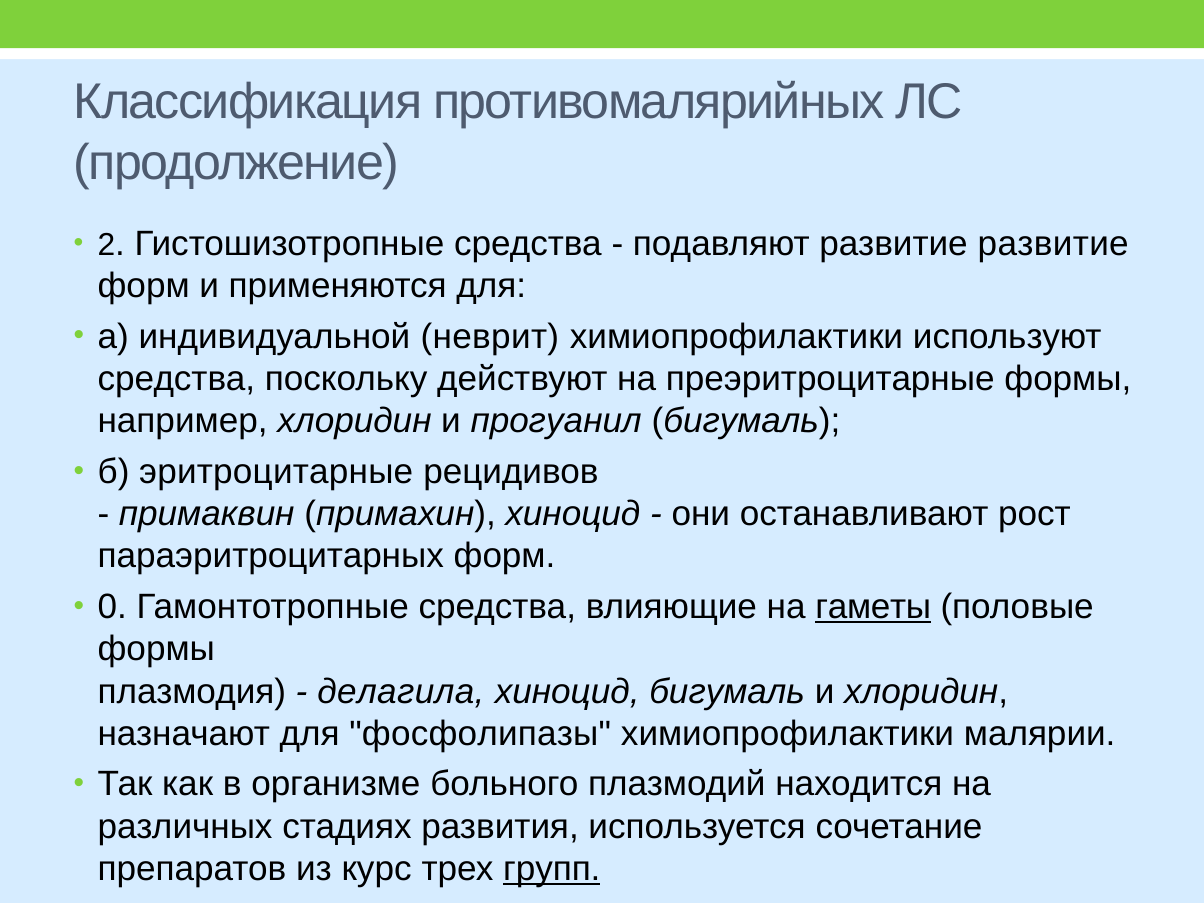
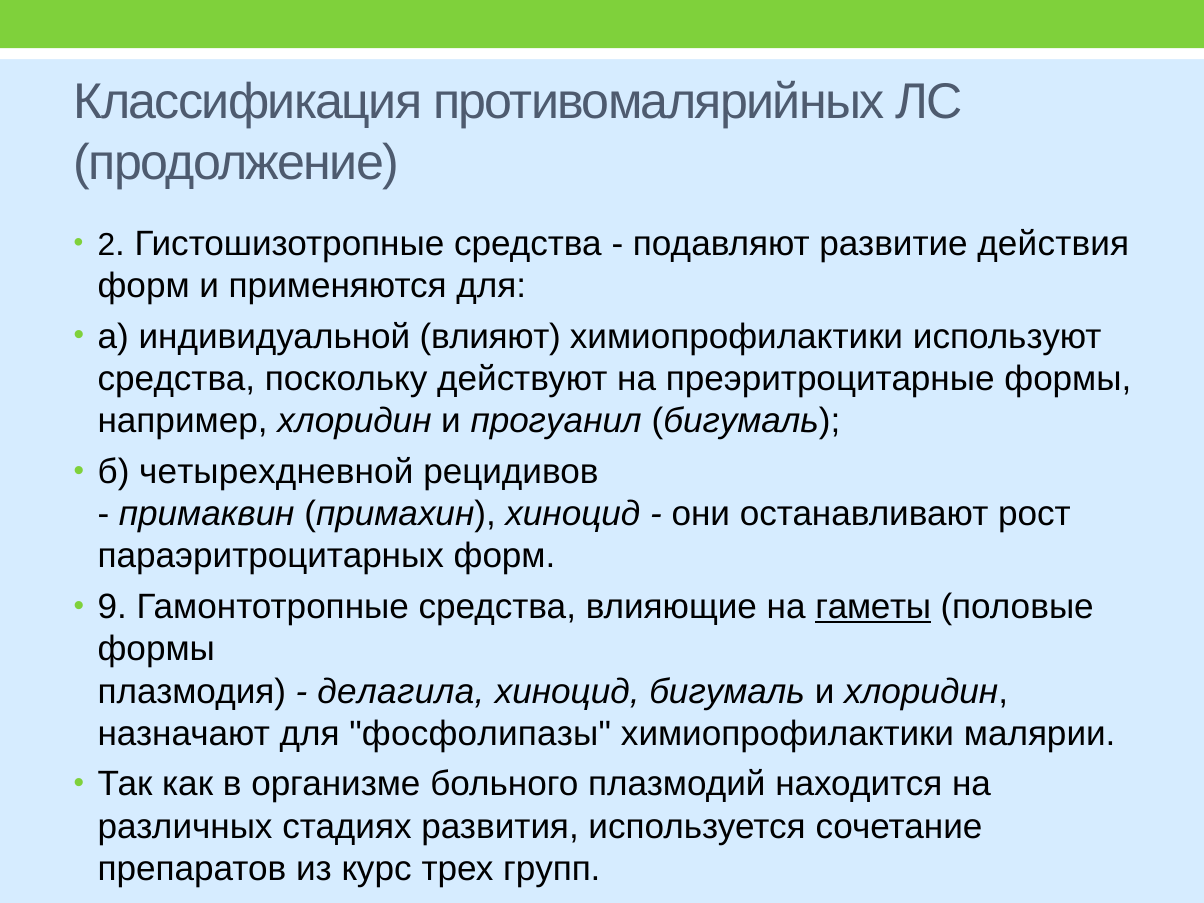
развитие развитие: развитие -> действия
неврит: неврит -> влияют
эритроцитарные: эритроцитарные -> четырехдневной
0: 0 -> 9
групп underline: present -> none
